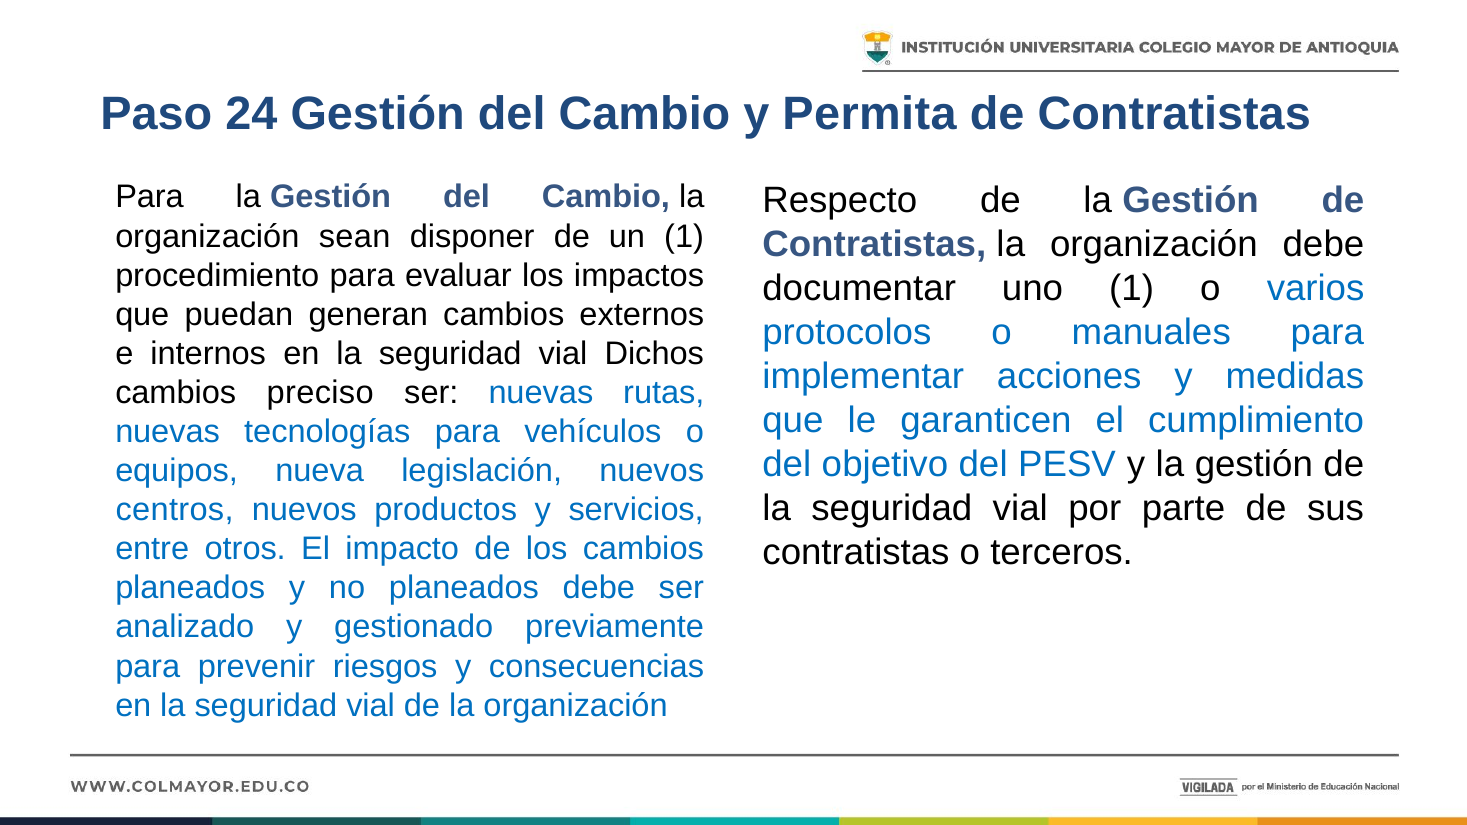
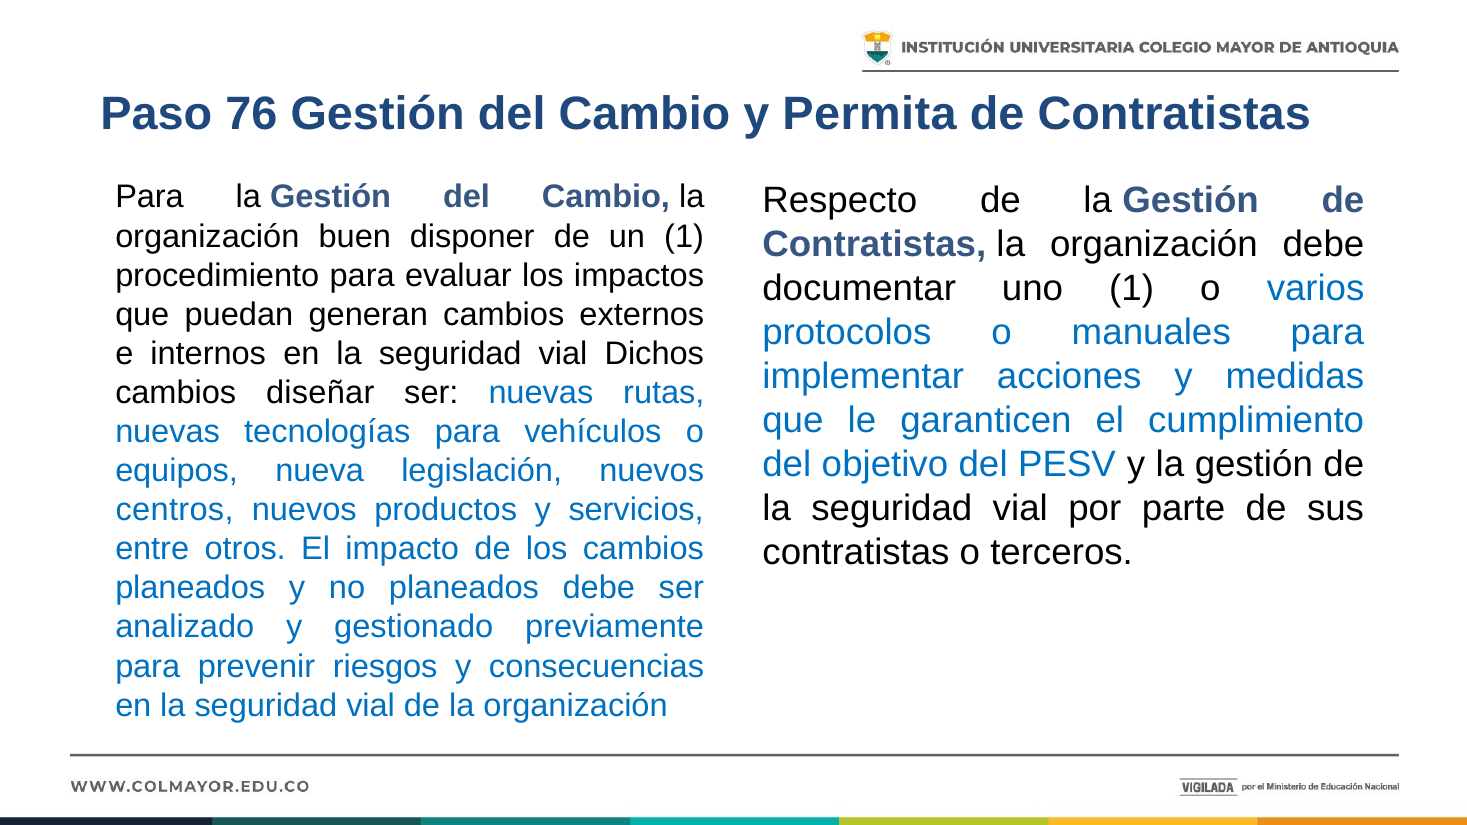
24: 24 -> 76
sean: sean -> buen
preciso: preciso -> diseñar
